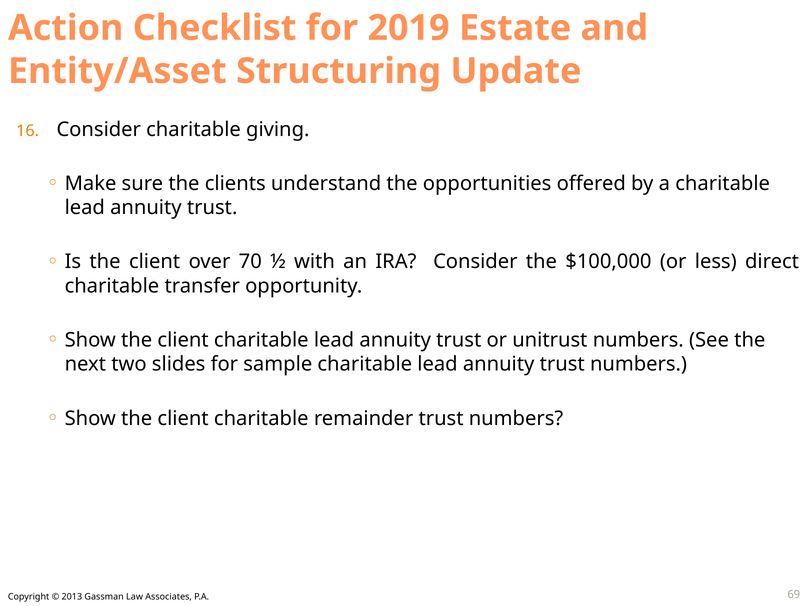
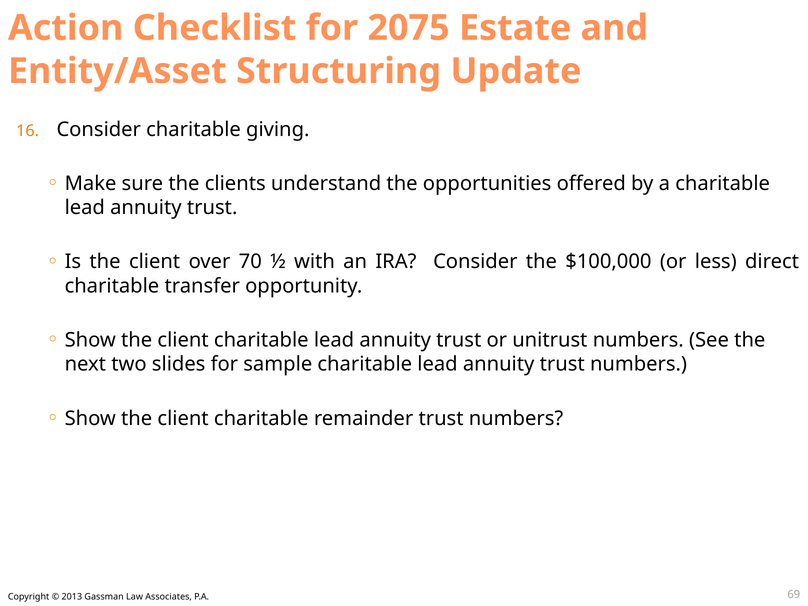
2019: 2019 -> 2075
